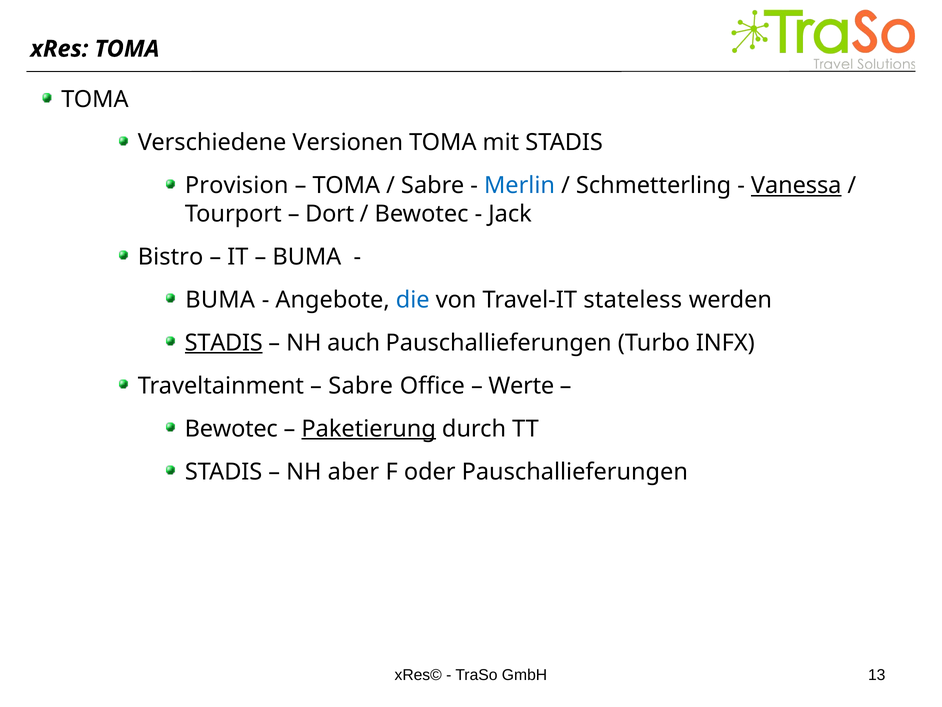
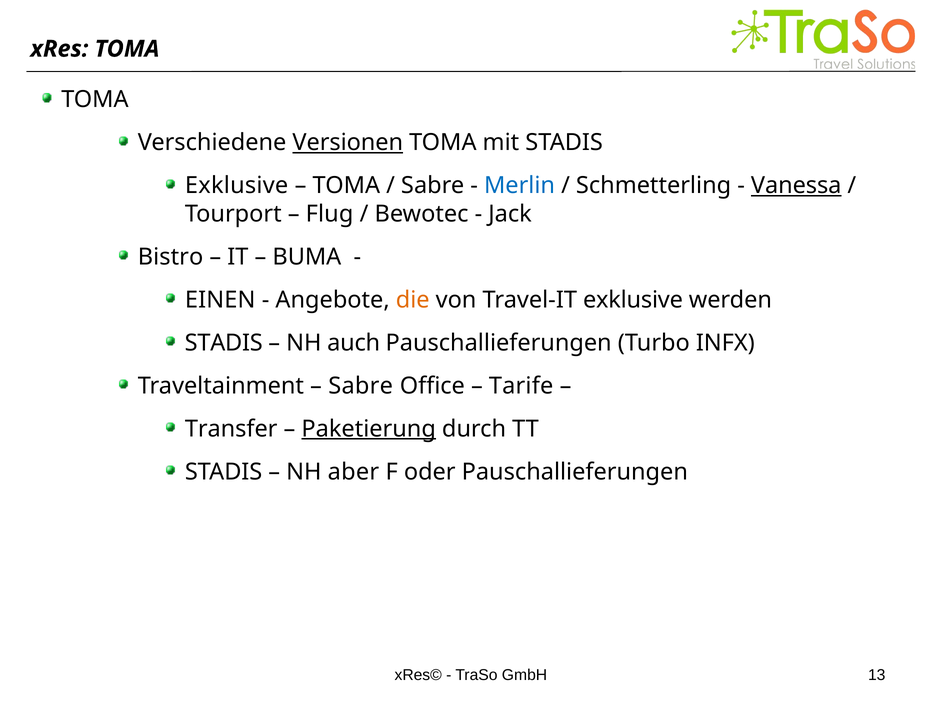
Versionen underline: none -> present
Provision at (237, 185): Provision -> Exklusive
Dort: Dort -> Flug
BUMA at (220, 300): BUMA -> EINEN
die colour: blue -> orange
Travel-IT stateless: stateless -> exklusive
STADIS at (224, 343) underline: present -> none
Werte: Werte -> Tarife
Bewotec at (231, 429): Bewotec -> Transfer
